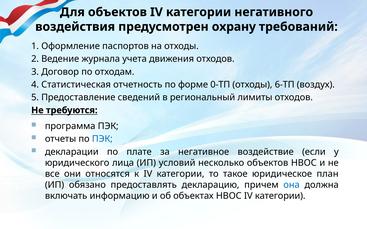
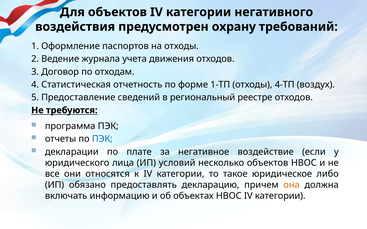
0-ТП: 0-ТП -> 1-ТП
6-ТП: 6-ТП -> 4-ТП
лимиты: лимиты -> реестре
план: план -> либо
она colour: blue -> orange
